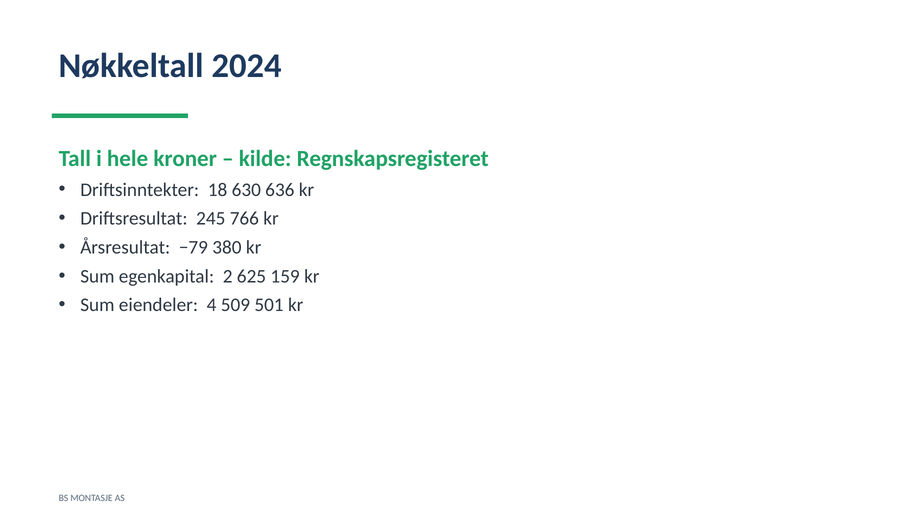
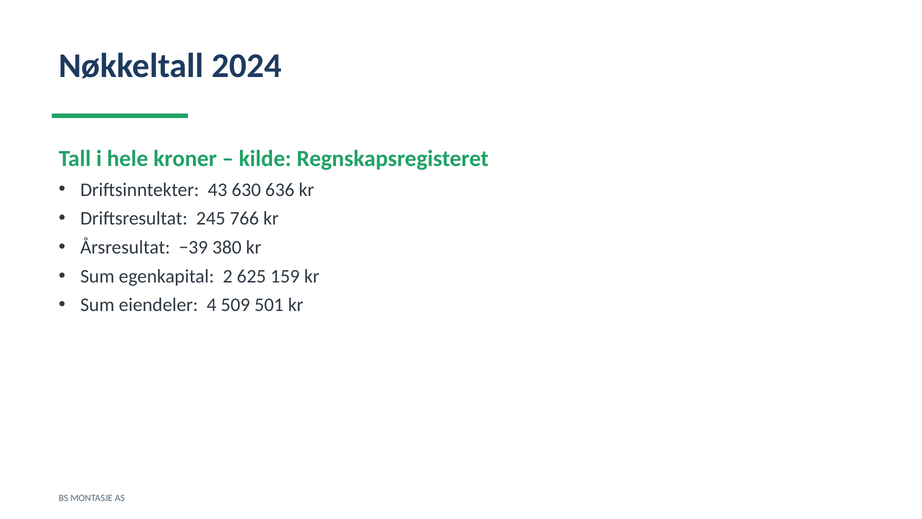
18: 18 -> 43
−79: −79 -> −39
